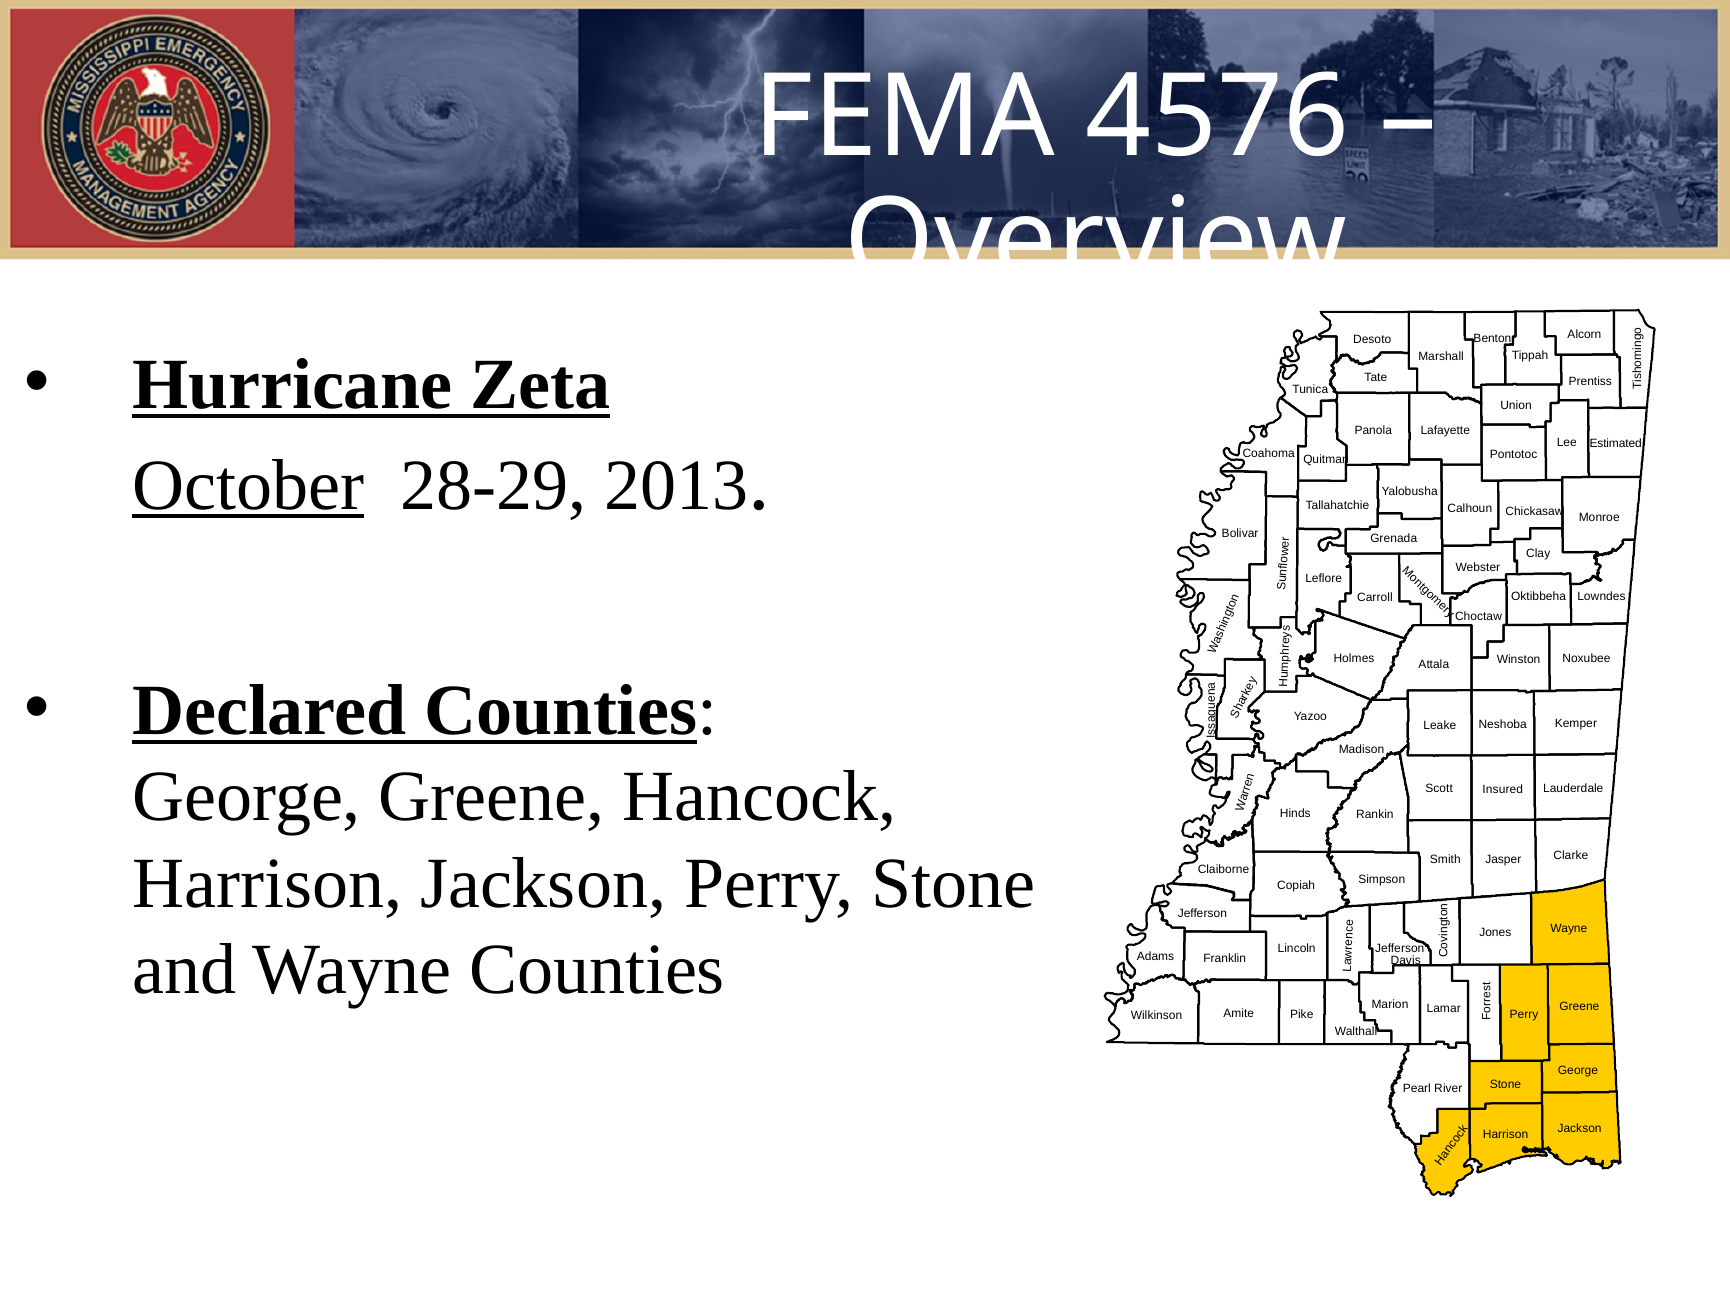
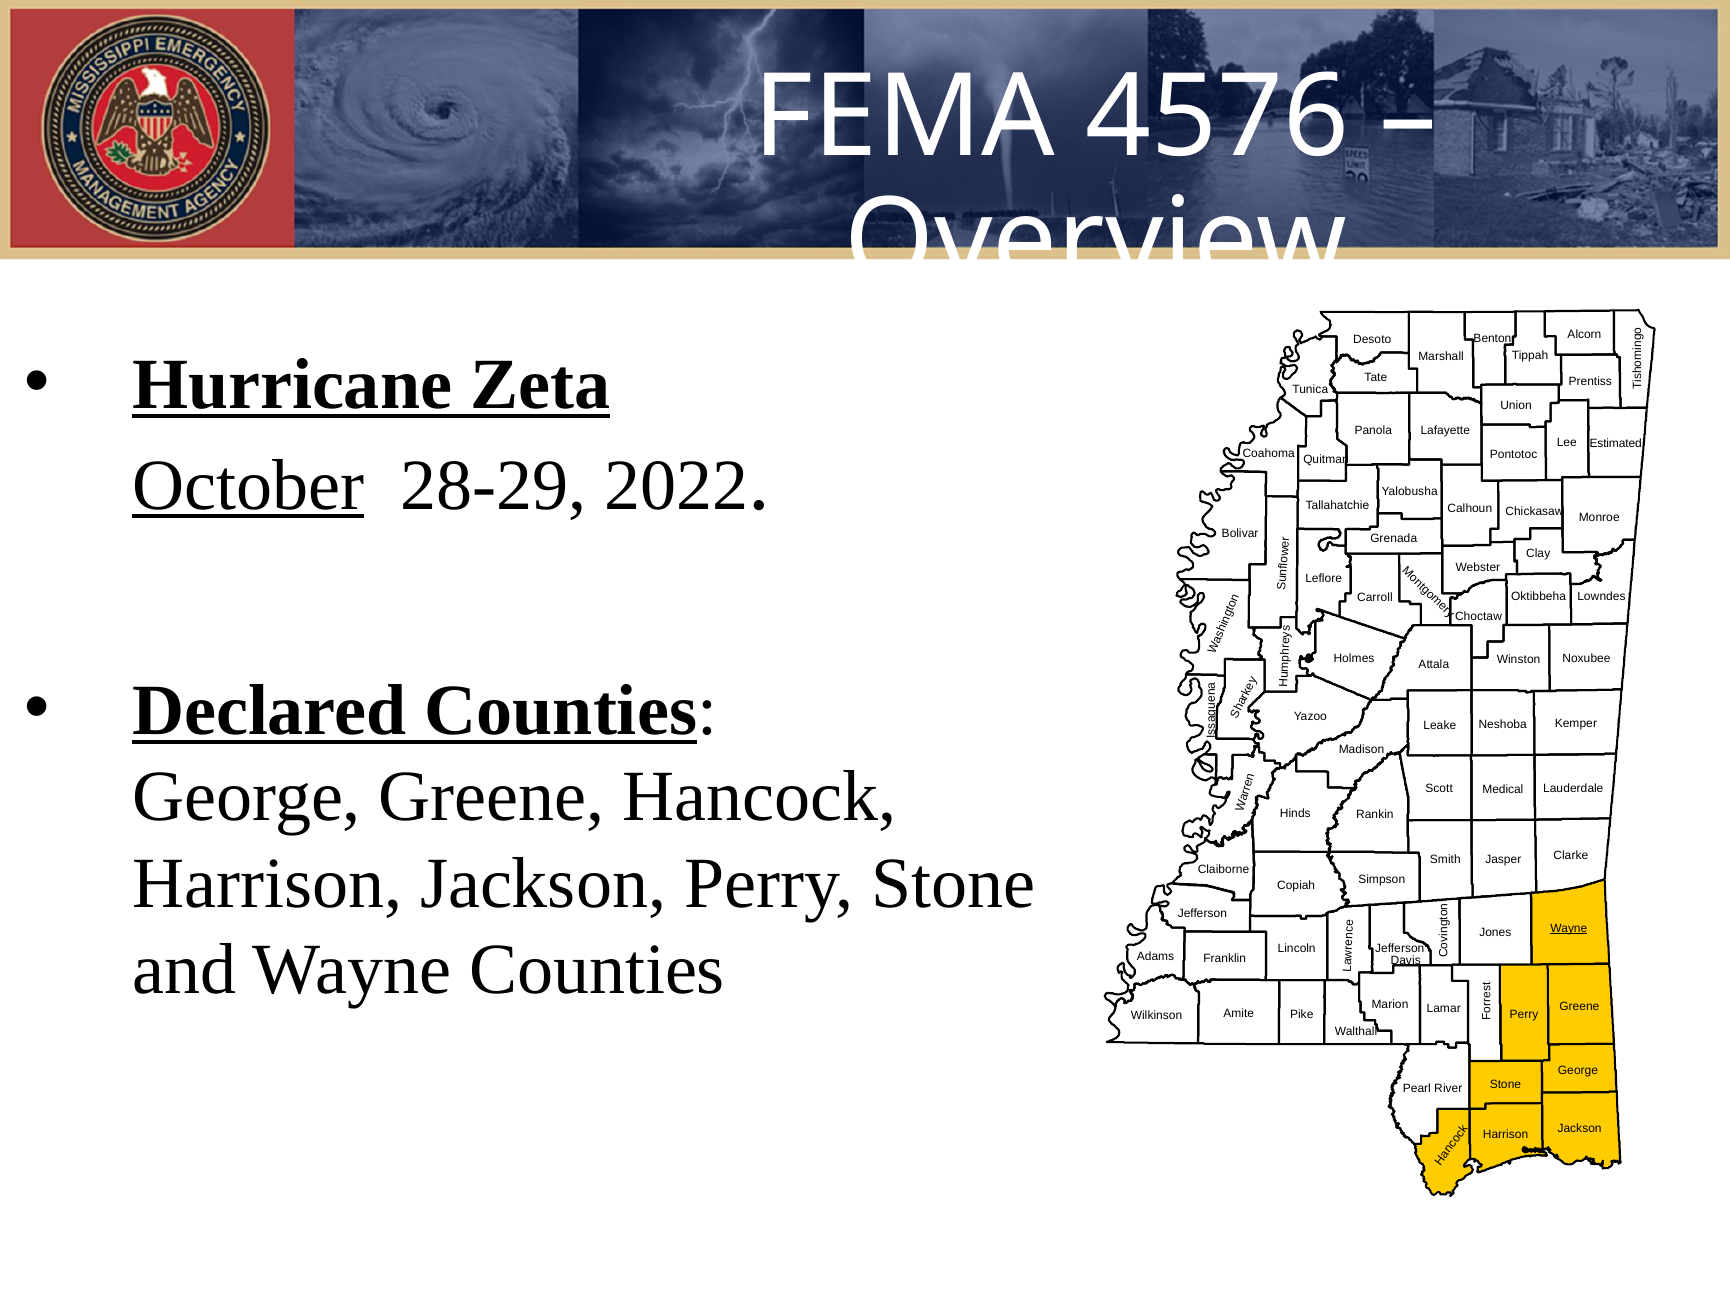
2013: 2013 -> 2022
Insured: Insured -> Medical
Wayne at (1569, 928) underline: none -> present
